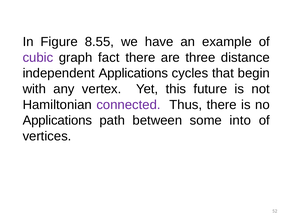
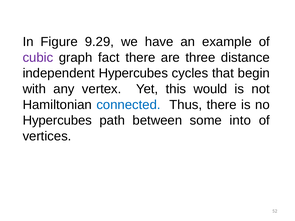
8.55: 8.55 -> 9.29
independent Applications: Applications -> Hypercubes
future: future -> would
connected colour: purple -> blue
Applications at (57, 121): Applications -> Hypercubes
